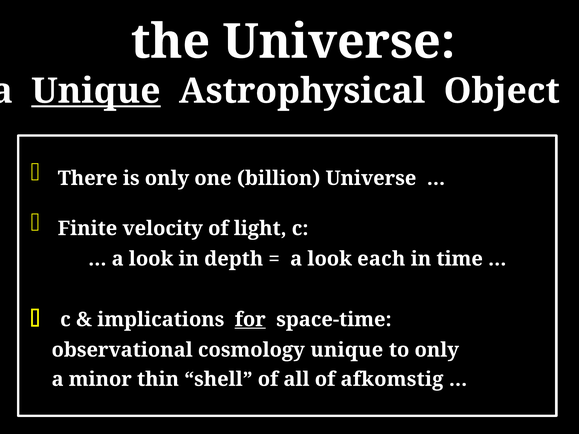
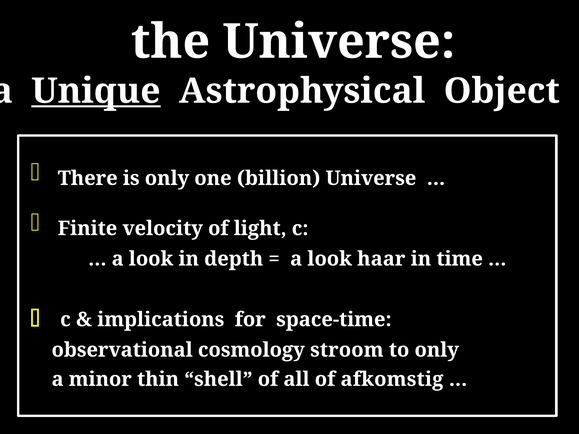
each: each -> haar
for underline: present -> none
cosmology unique: unique -> stroom
